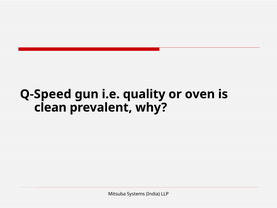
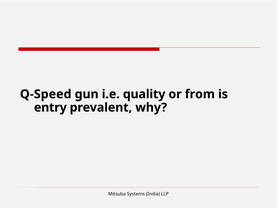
oven: oven -> from
clean: clean -> entry
